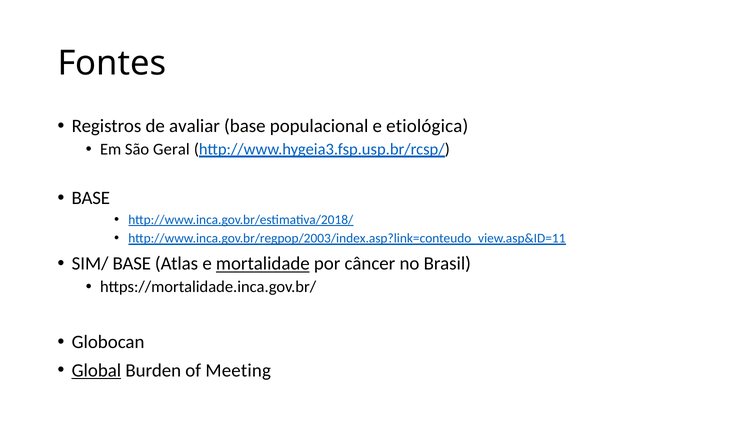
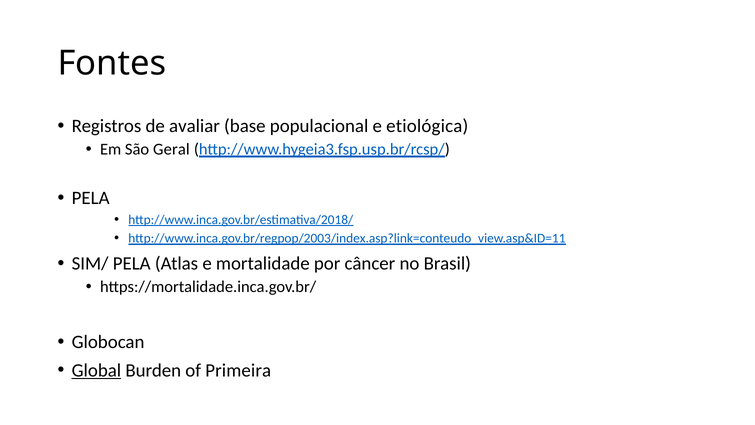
BASE at (91, 198): BASE -> PELA
SIM/ BASE: BASE -> PELA
mortalidade underline: present -> none
Meeting: Meeting -> Primeira
